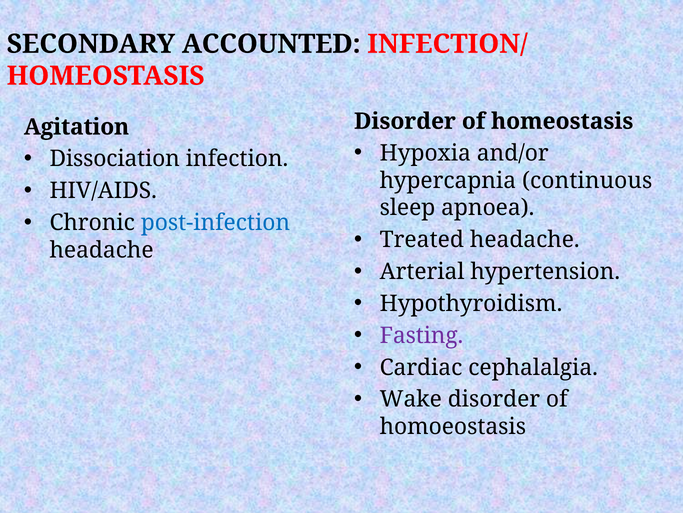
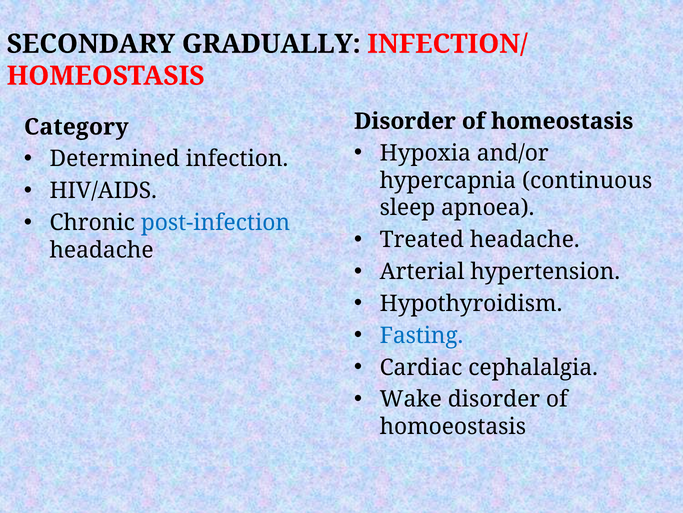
ACCOUNTED: ACCOUNTED -> GRADUALLY
Agitation: Agitation -> Category
Dissociation: Dissociation -> Determined
Fasting colour: purple -> blue
